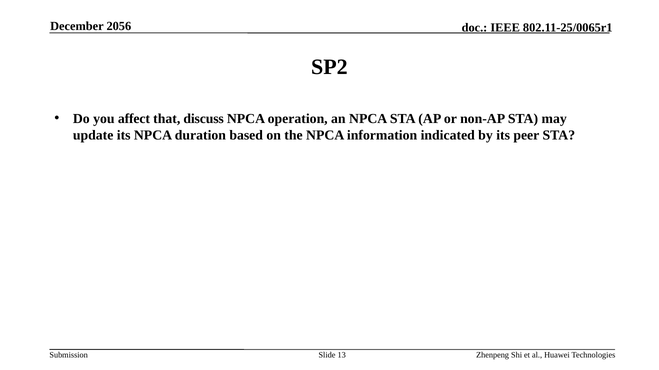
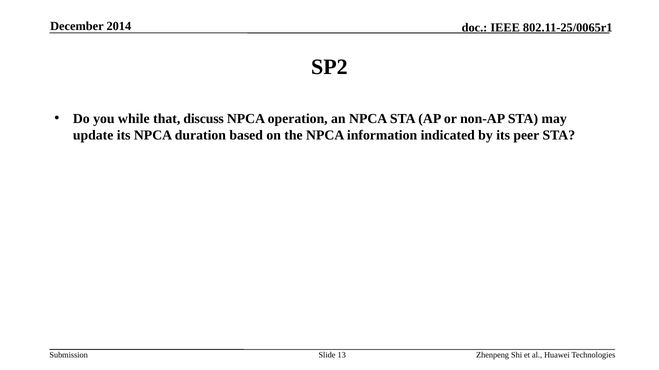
2056: 2056 -> 2014
affect: affect -> while
